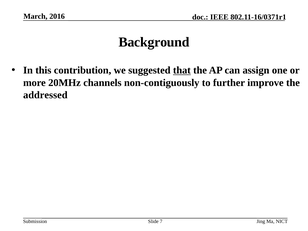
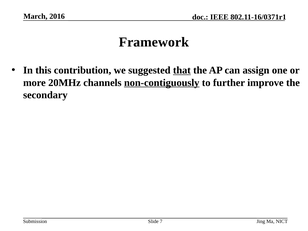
Background: Background -> Framework
non-contiguously underline: none -> present
addressed: addressed -> secondary
